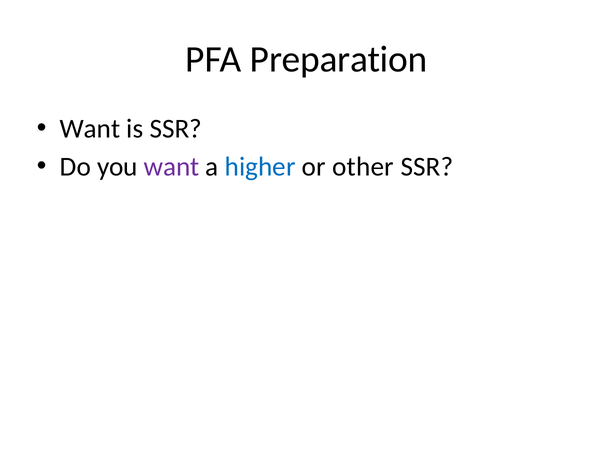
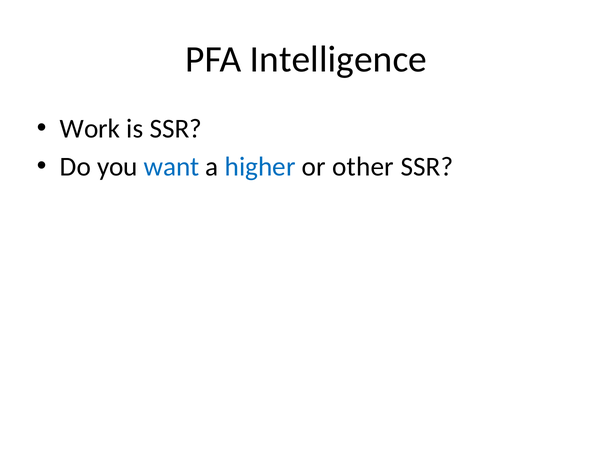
Preparation: Preparation -> Intelligence
Want at (90, 129): Want -> Work
want at (172, 167) colour: purple -> blue
